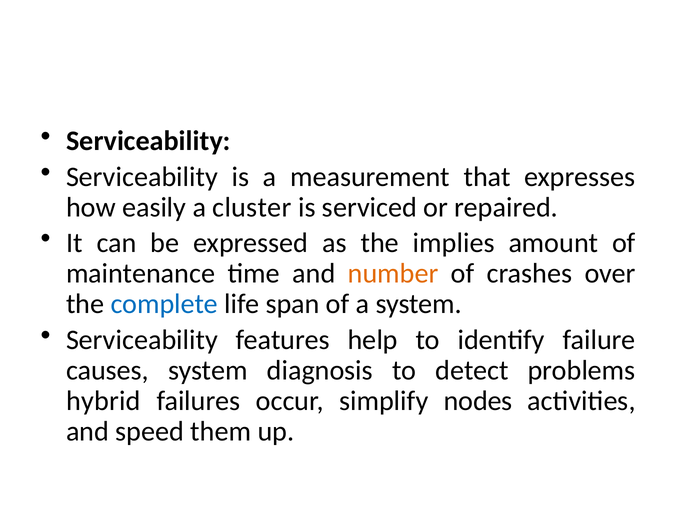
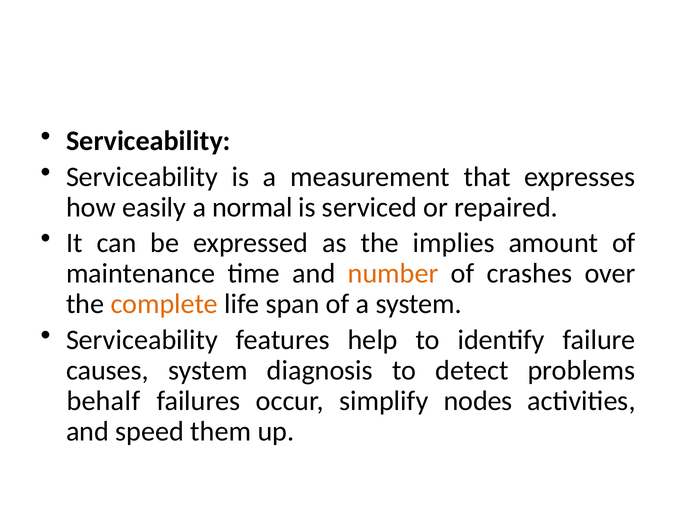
cluster: cluster -> normal
complete colour: blue -> orange
hybrid: hybrid -> behalf
